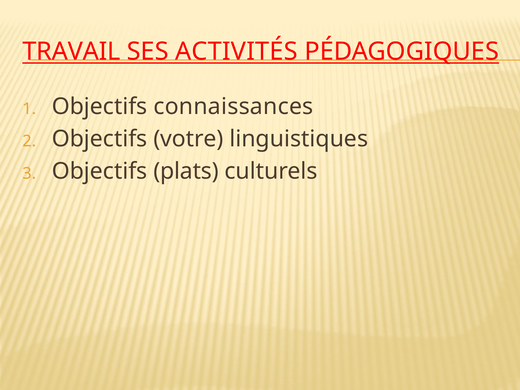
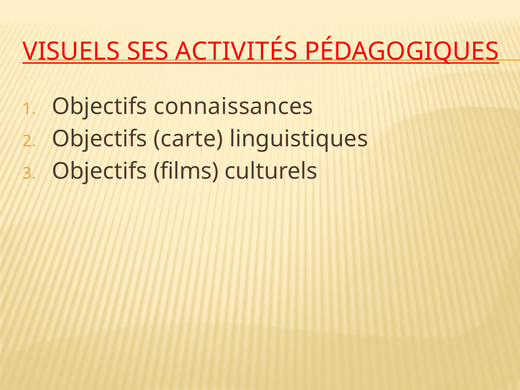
TRAVAIL: TRAVAIL -> VISUELS
votre: votre -> carte
plats: plats -> films
